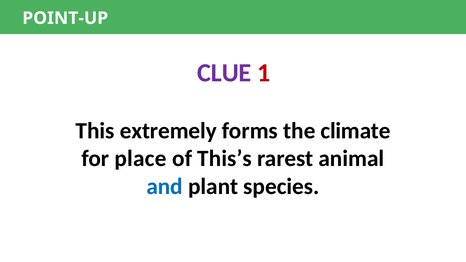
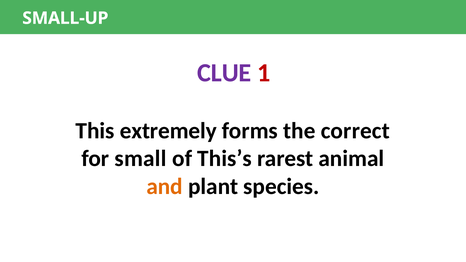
POINT-UP: POINT-UP -> SMALL-UP
climate: climate -> correct
place: place -> small
and colour: blue -> orange
